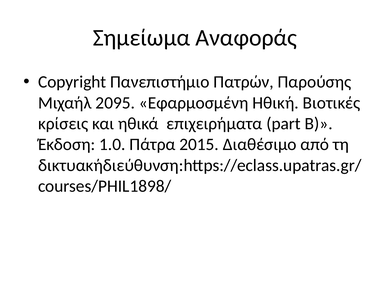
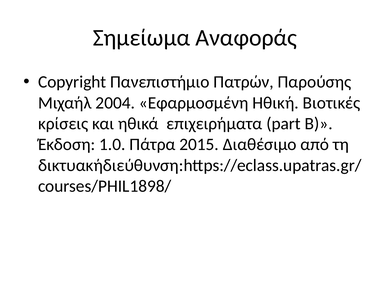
2095: 2095 -> 2004
